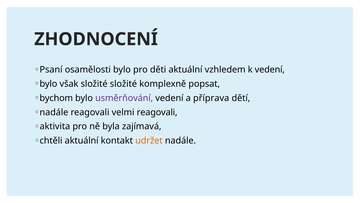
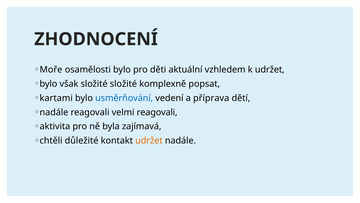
Psaní: Psaní -> Moře
k vedení: vedení -> udržet
bychom: bychom -> kartami
usměrňování colour: purple -> blue
chtěli aktuální: aktuální -> důležité
